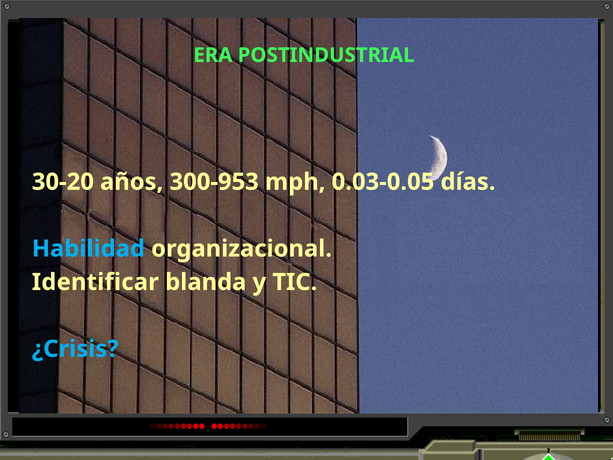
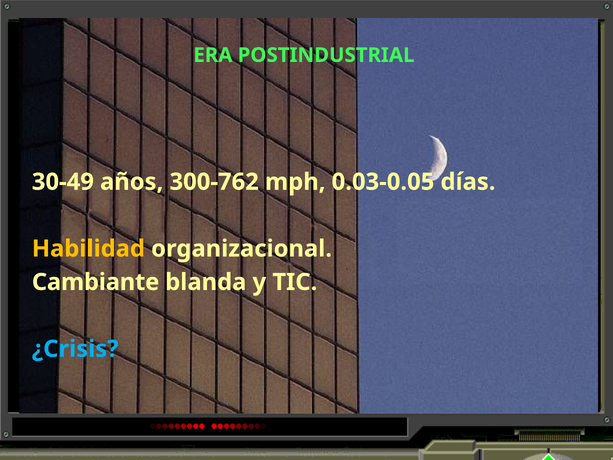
30-20: 30-20 -> 30-49
300-953: 300-953 -> 300-762
Habilidad colour: light blue -> yellow
Identificar: Identificar -> Cambiante
